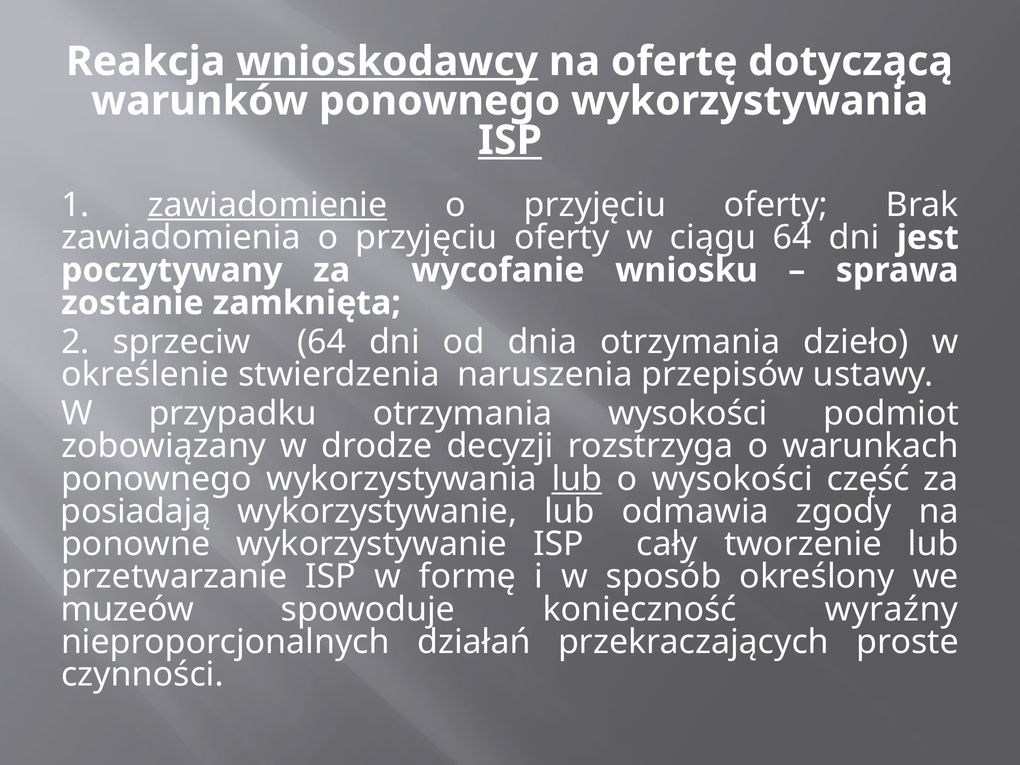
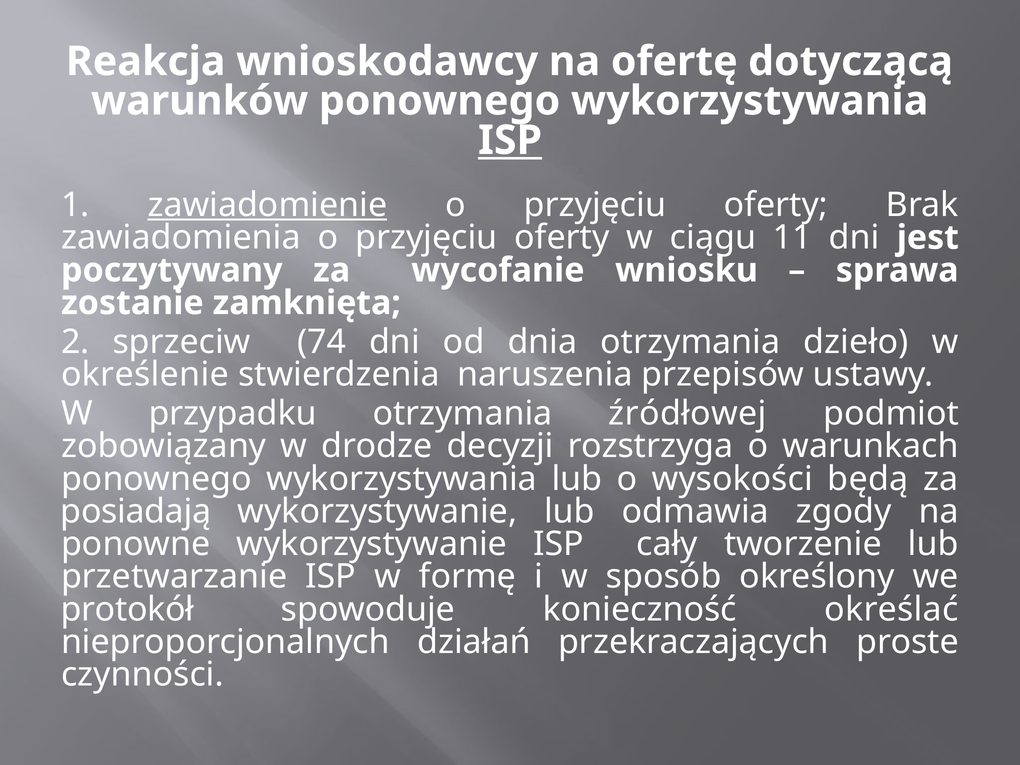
wnioskodawcy underline: present -> none
ciągu 64: 64 -> 11
sprzeciw 64: 64 -> 74
otrzymania wysokości: wysokości -> źródłowej
lub at (577, 479) underline: present -> none
część: część -> będą
muzeów: muzeów -> protokół
wyraźny: wyraźny -> określać
